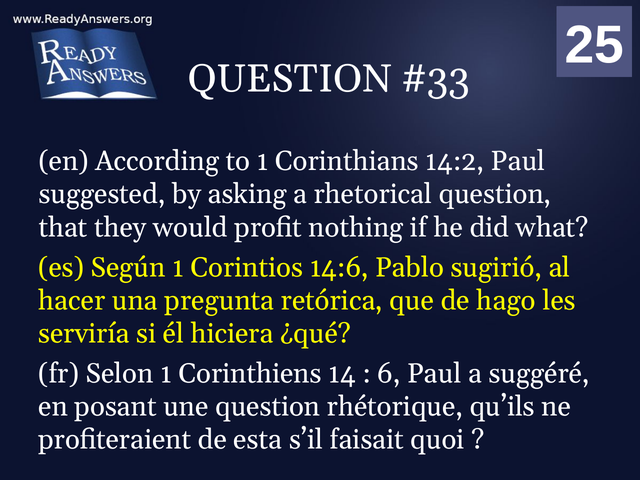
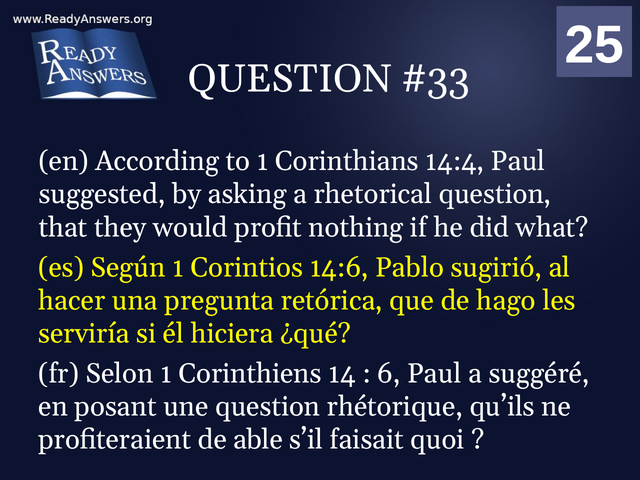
14:2: 14:2 -> 14:4
esta: esta -> able
